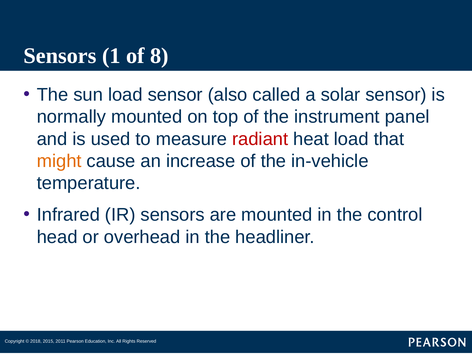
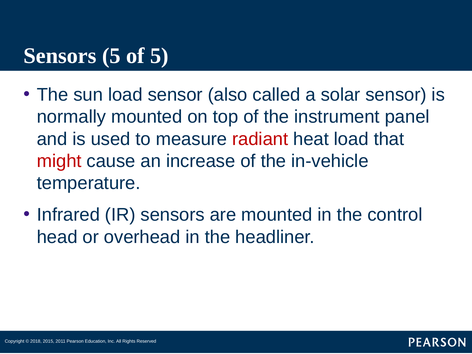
Sensors 1: 1 -> 5
of 8: 8 -> 5
might colour: orange -> red
